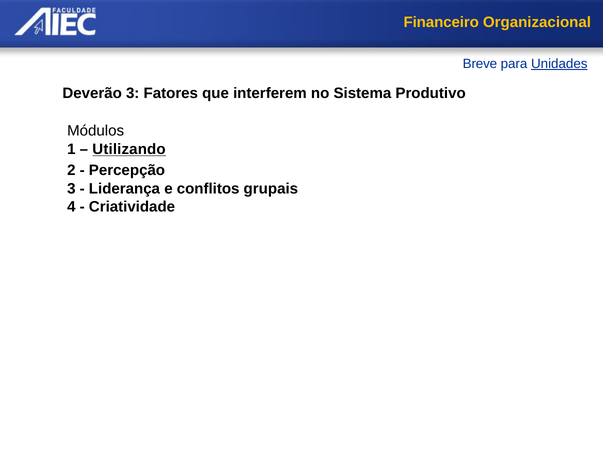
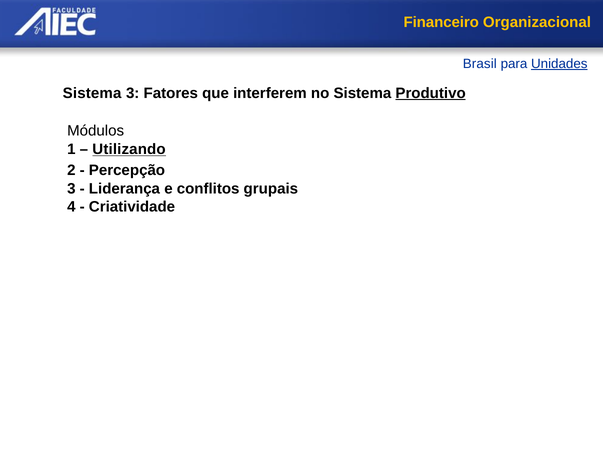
Breve: Breve -> Brasil
Deverão at (92, 93): Deverão -> Sistema
Produtivo underline: none -> present
